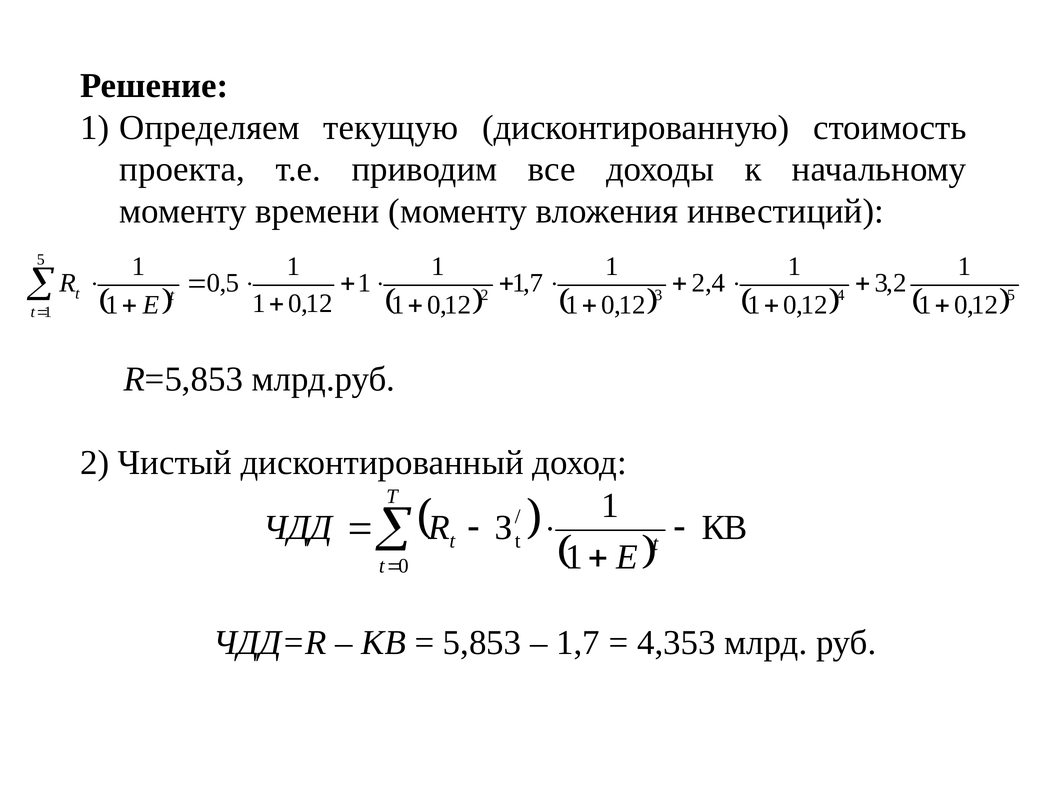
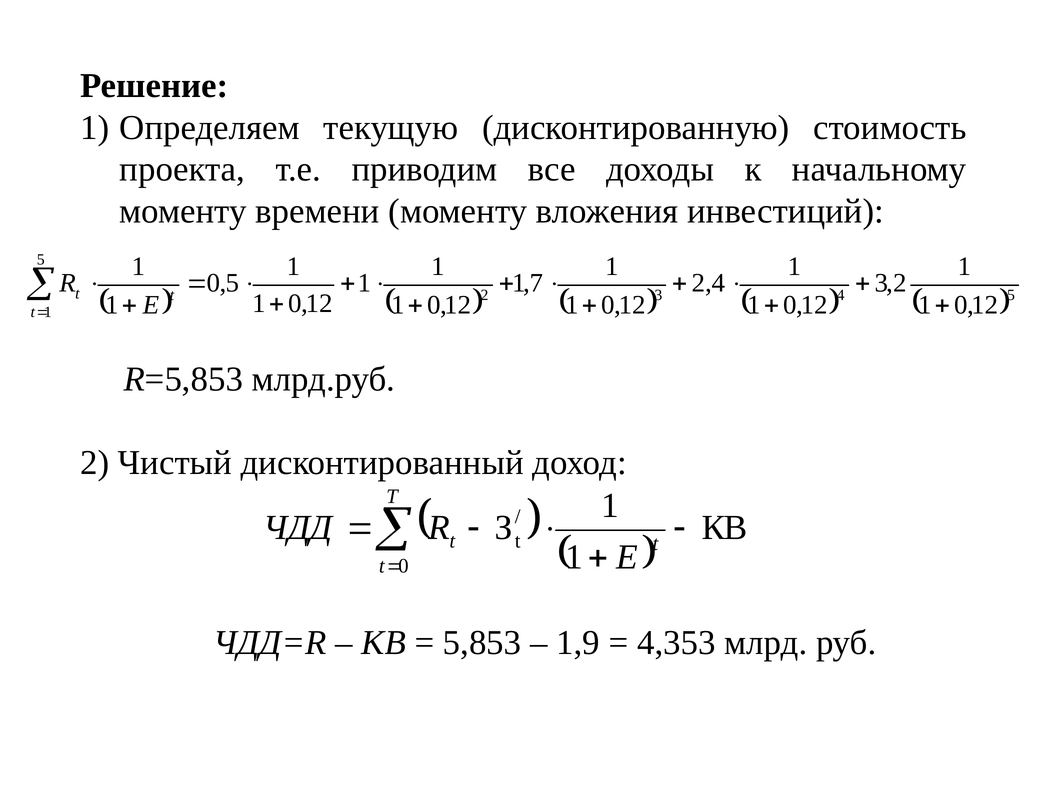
1,7: 1,7 -> 1,9
